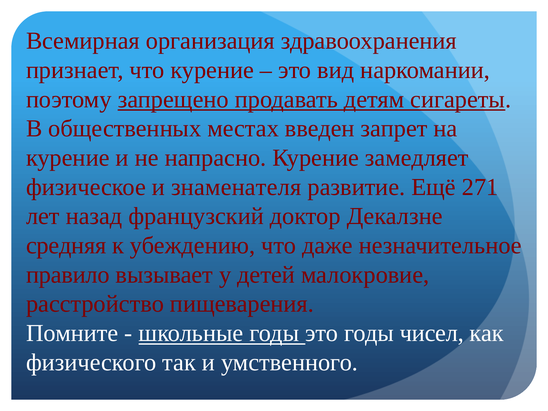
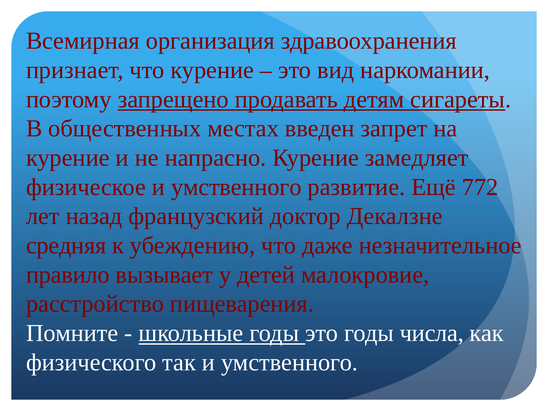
физическое и знаменателя: знаменателя -> умственного
271: 271 -> 772
чисел: чисел -> числа
